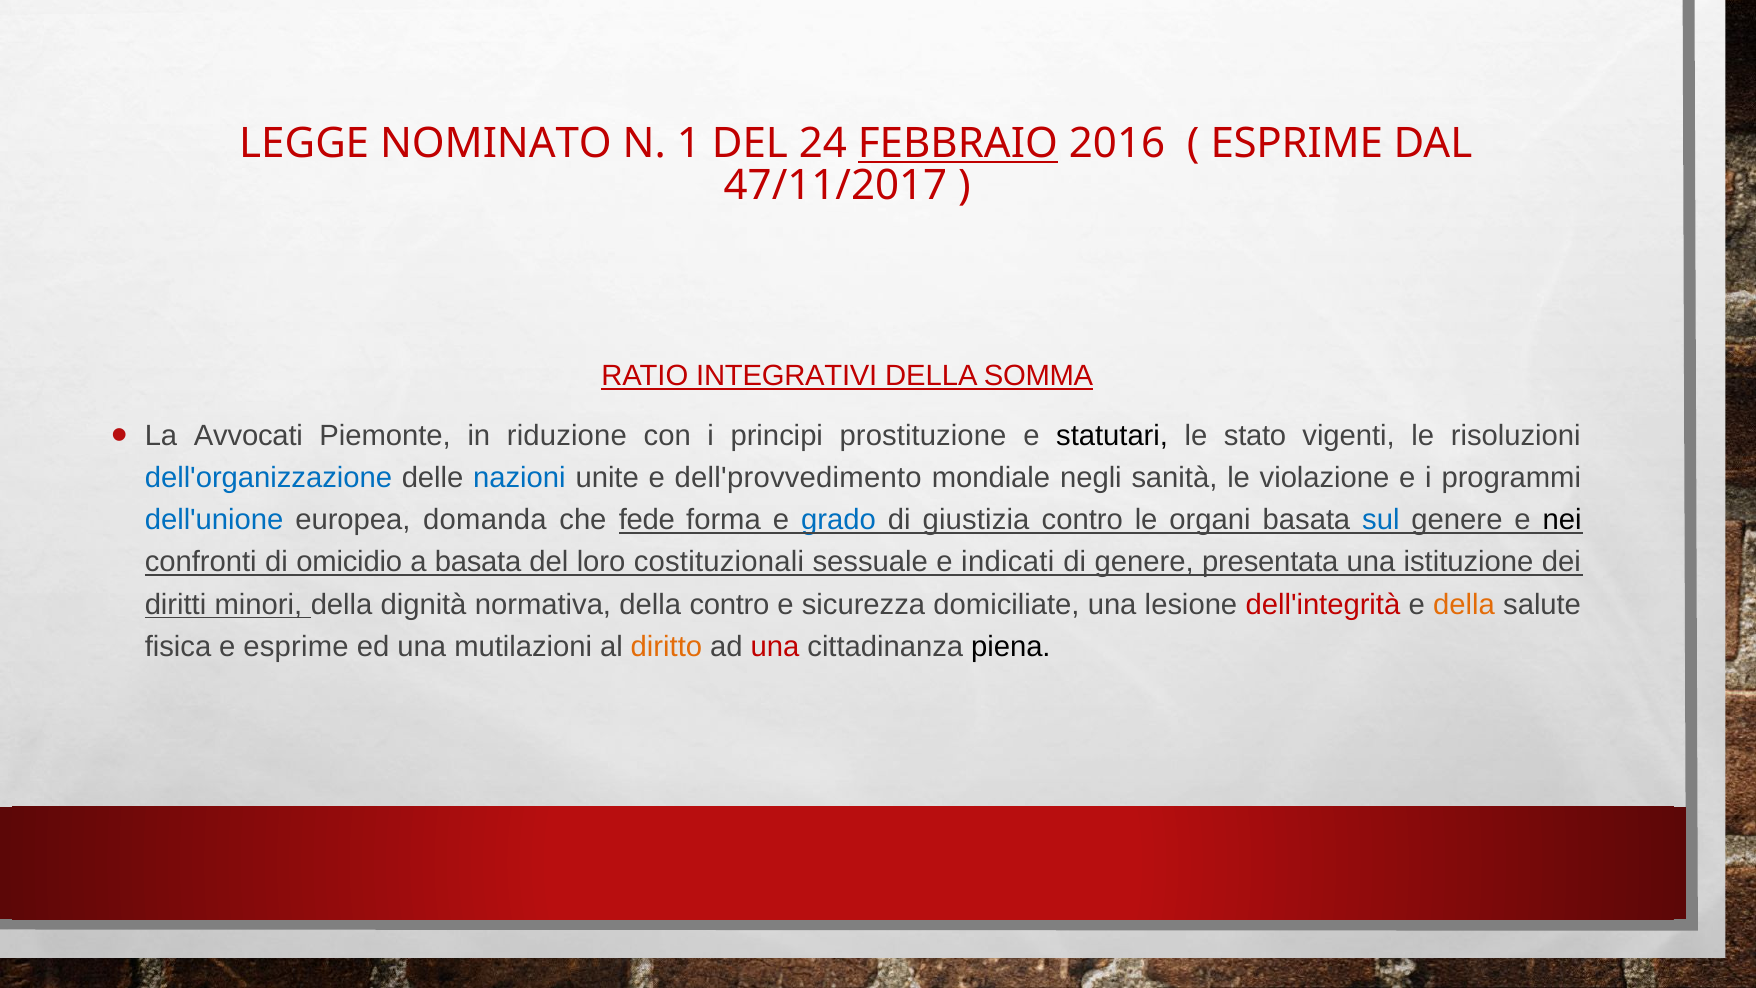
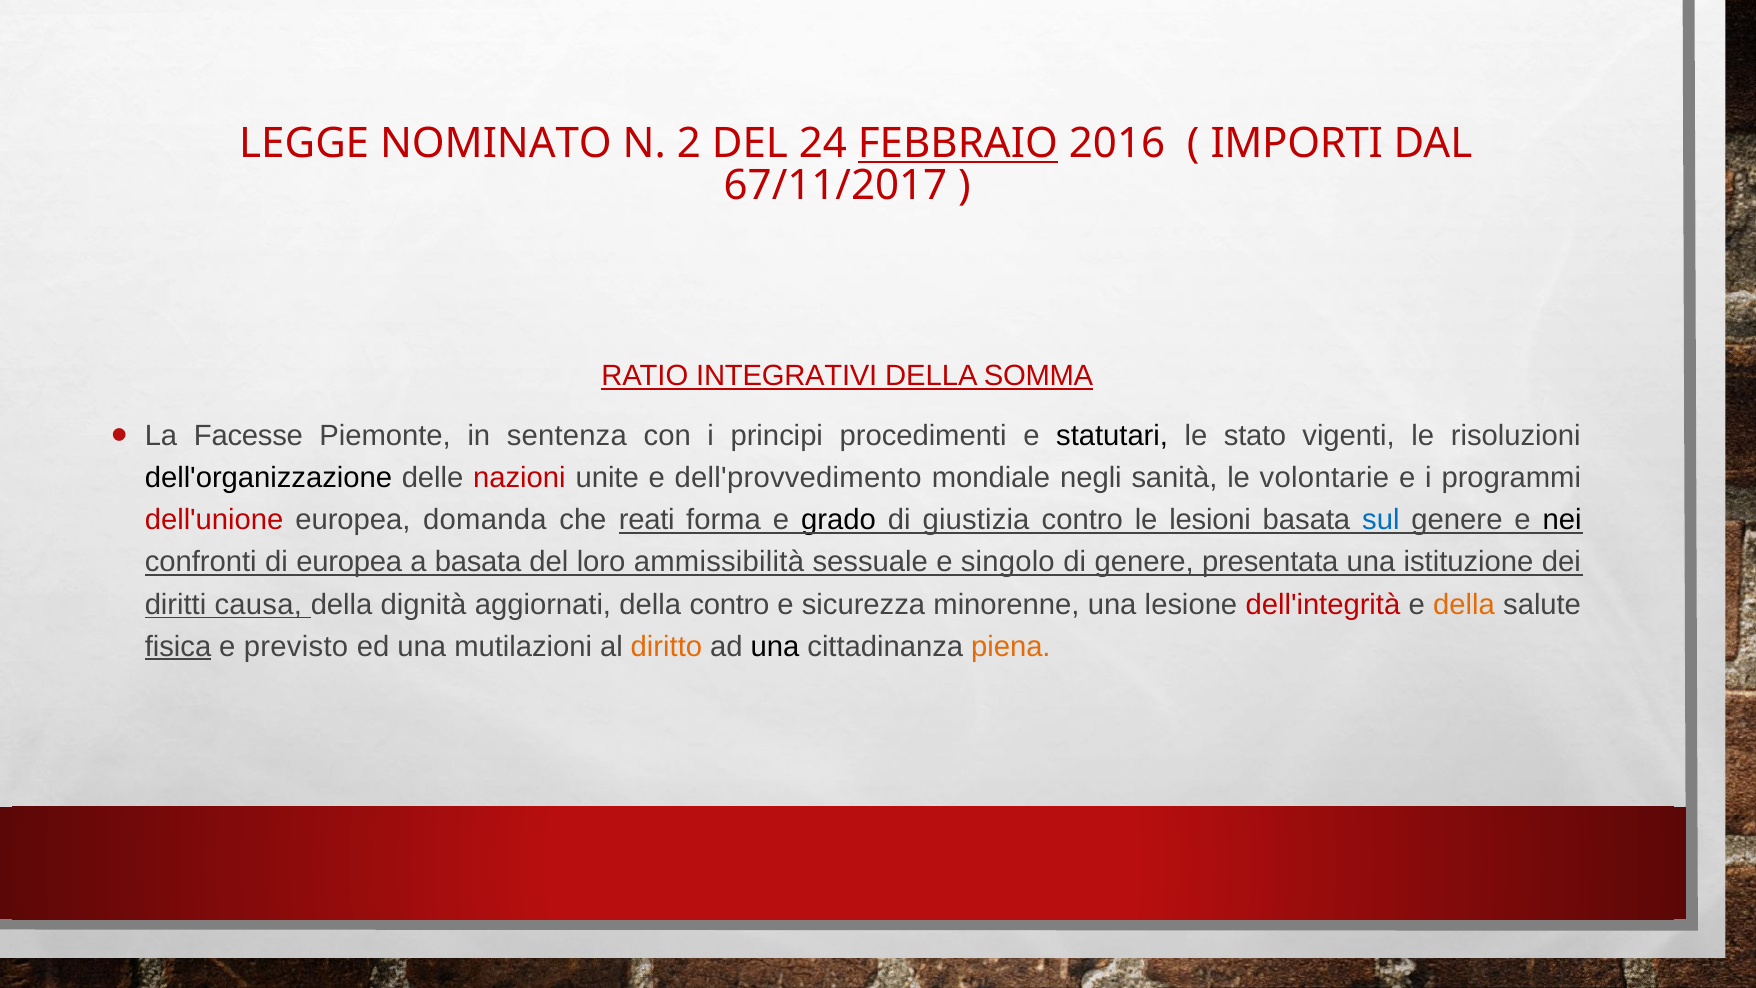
1: 1 -> 2
ESPRIME at (1297, 144): ESPRIME -> IMPORTI
47/11/2017: 47/11/2017 -> 67/11/2017
Avvocati: Avvocati -> Facesse
riduzione: riduzione -> sentenza
prostituzione: prostituzione -> procedimenti
dell'organizzazione colour: blue -> black
nazioni colour: blue -> red
violazione: violazione -> volontarie
dell'unione colour: blue -> red
fede: fede -> reati
grado colour: blue -> black
organi: organi -> lesioni
di omicidio: omicidio -> europea
costituzionali: costituzionali -> ammissibilità
indicati: indicati -> singolo
minori: minori -> causa
normativa: normativa -> aggiornati
domiciliate: domiciliate -> minorenne
fisica underline: none -> present
e esprime: esprime -> previsto
una at (775, 646) colour: red -> black
piena colour: black -> orange
